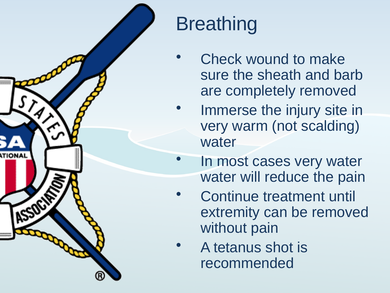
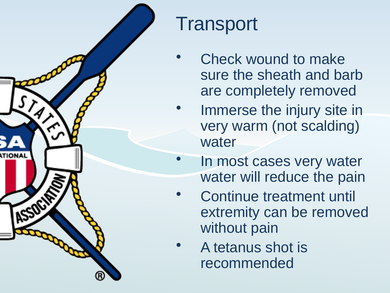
Breathing: Breathing -> Transport
